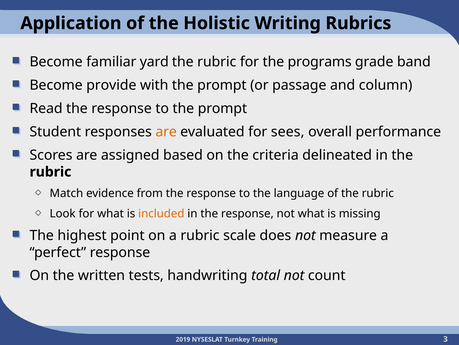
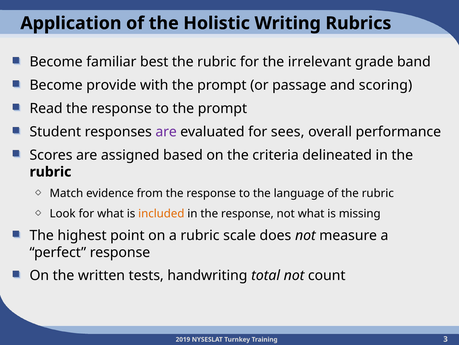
yard: yard -> best
programs: programs -> irrelevant
column: column -> scoring
are at (166, 132) colour: orange -> purple
